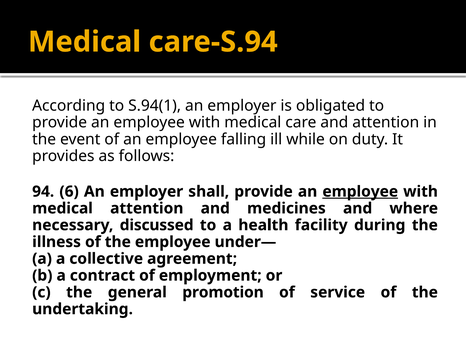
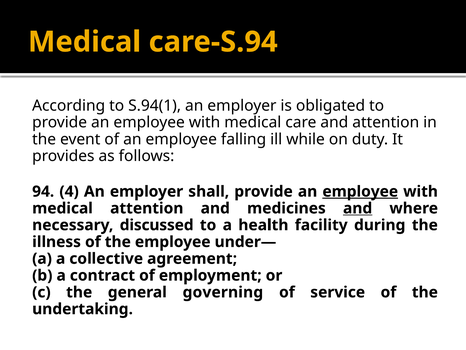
6: 6 -> 4
and at (358, 208) underline: none -> present
promotion: promotion -> governing
